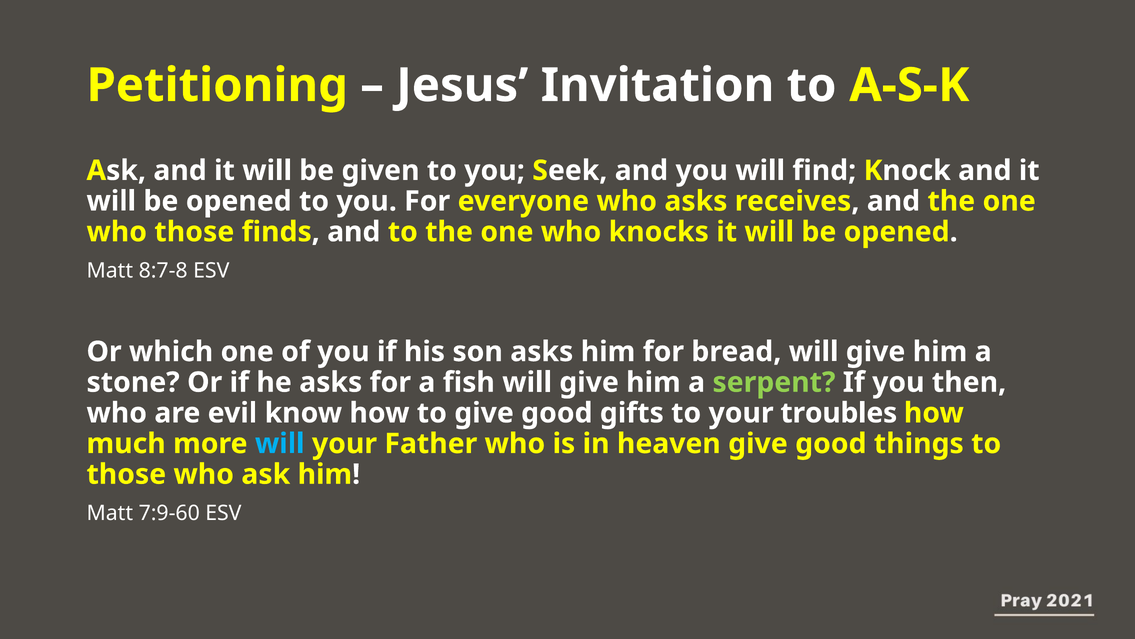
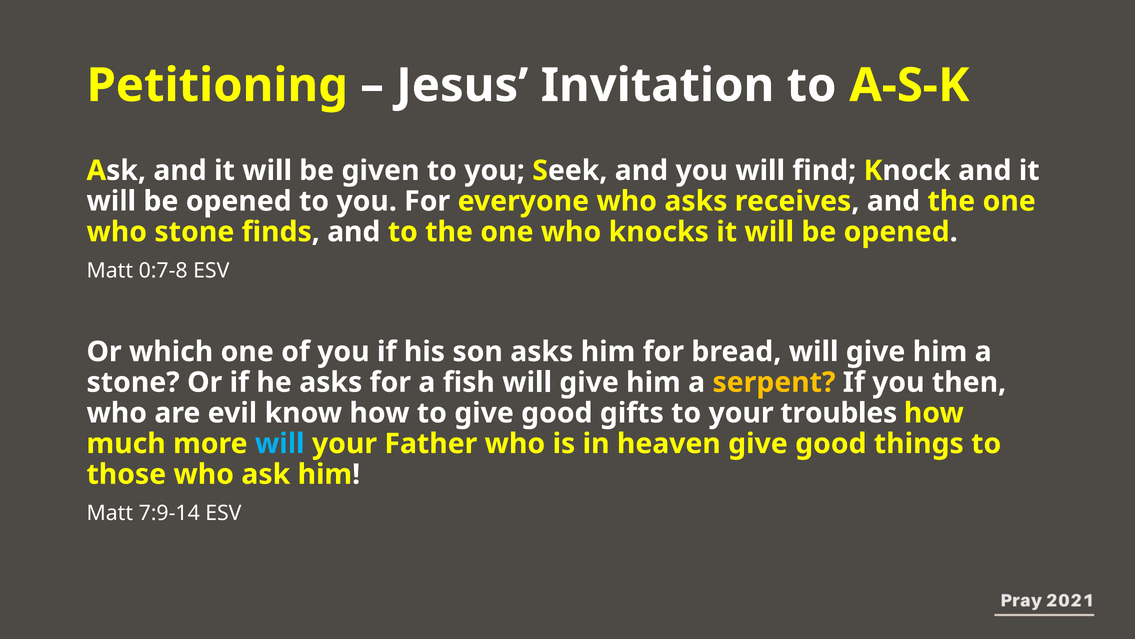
who those: those -> stone
8:7-8: 8:7-8 -> 0:7-8
serpent colour: light green -> yellow
7:9-60: 7:9-60 -> 7:9-14
